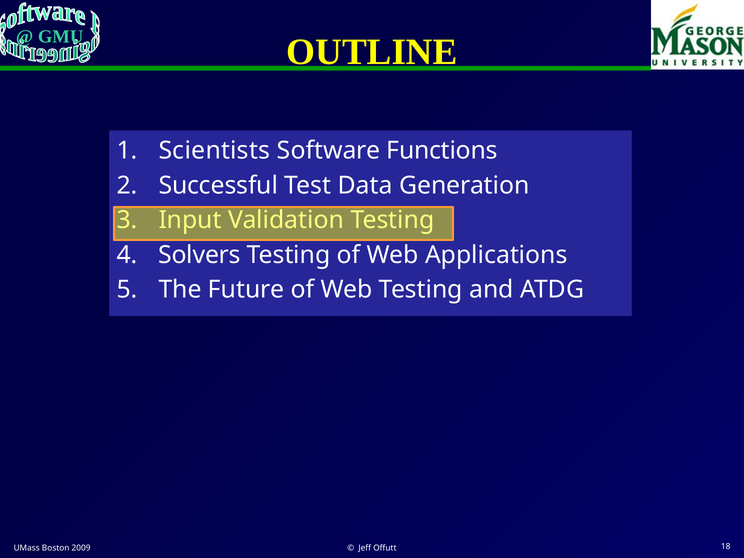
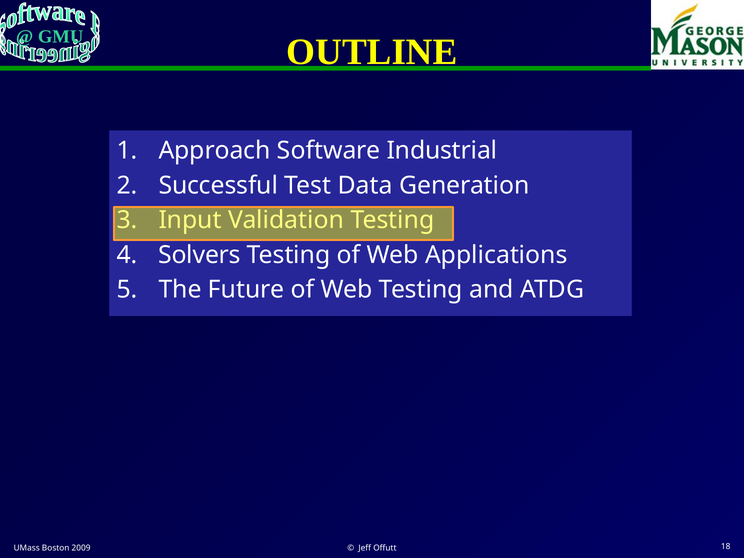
Scientists: Scientists -> Approach
Functions: Functions -> Industrial
